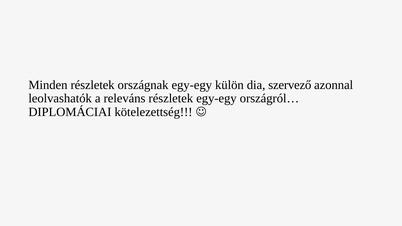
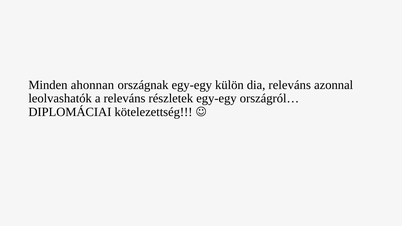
Minden részletek: részletek -> ahonnan
dia szervező: szervező -> releváns
